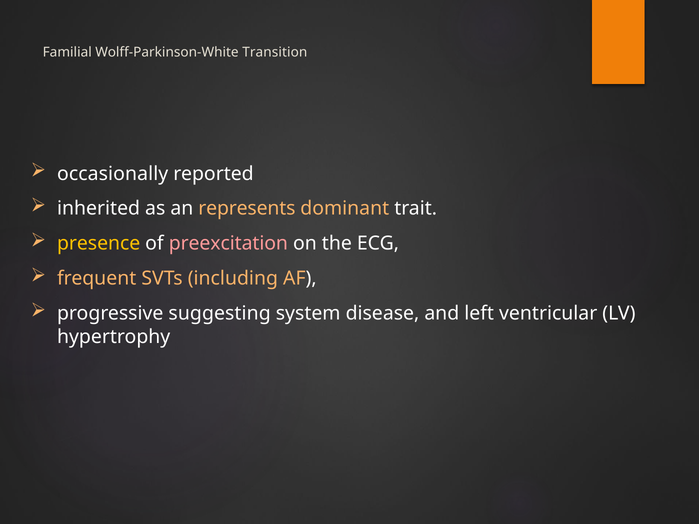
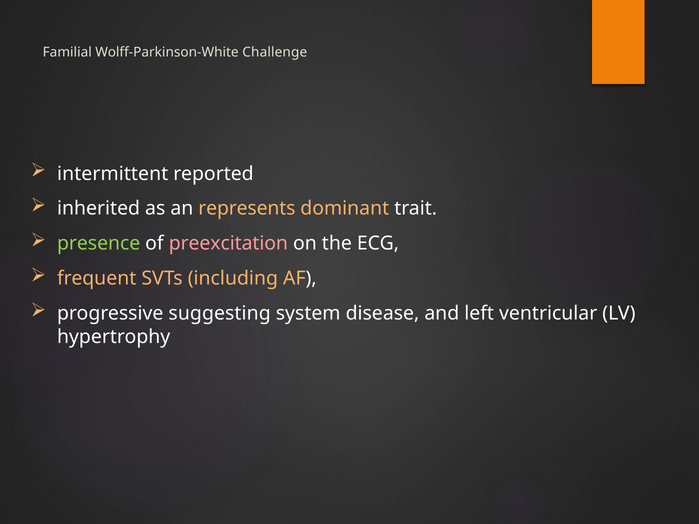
Transition: Transition -> Challenge
occasionally: occasionally -> intermittent
presence colour: yellow -> light green
